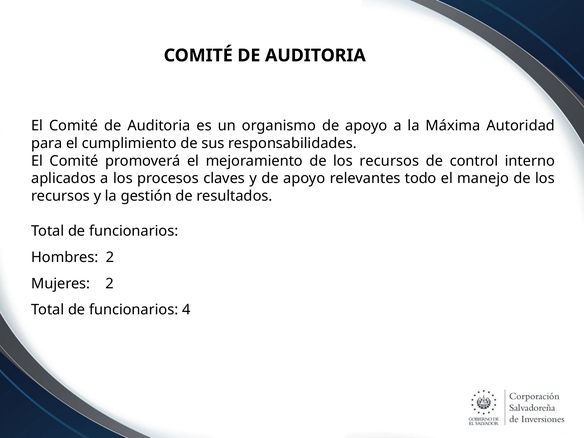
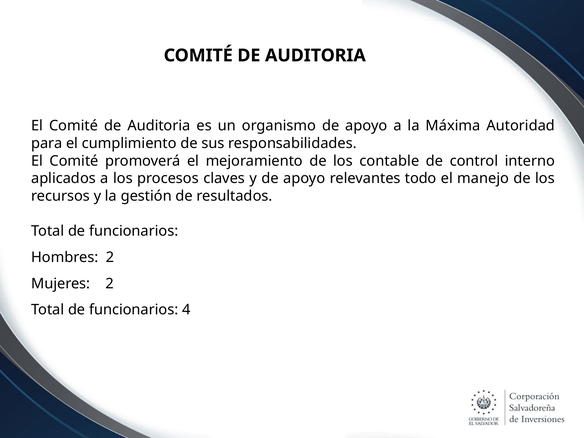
mejoramiento de los recursos: recursos -> contable
